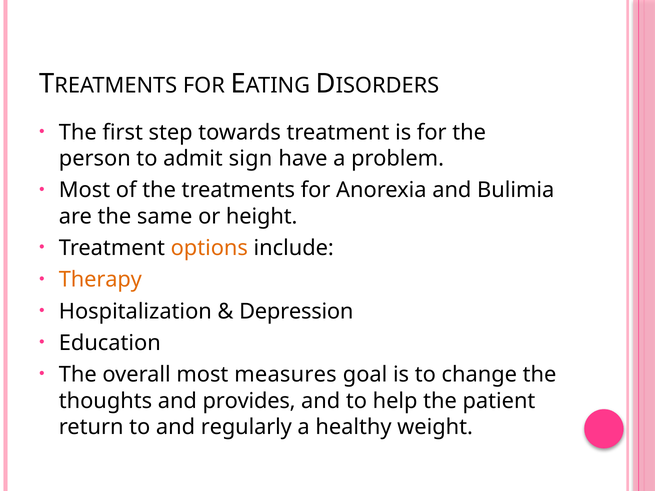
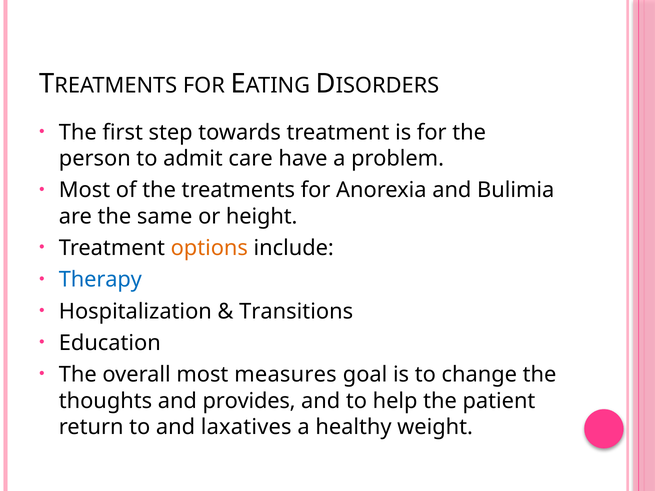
sign: sign -> care
Therapy colour: orange -> blue
Depression: Depression -> Transitions
regularly: regularly -> laxatives
